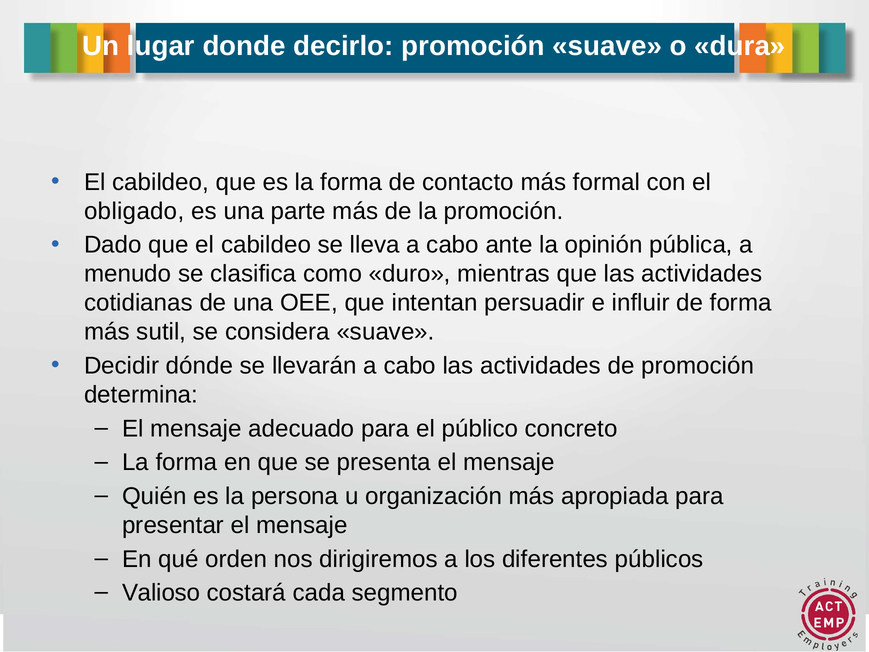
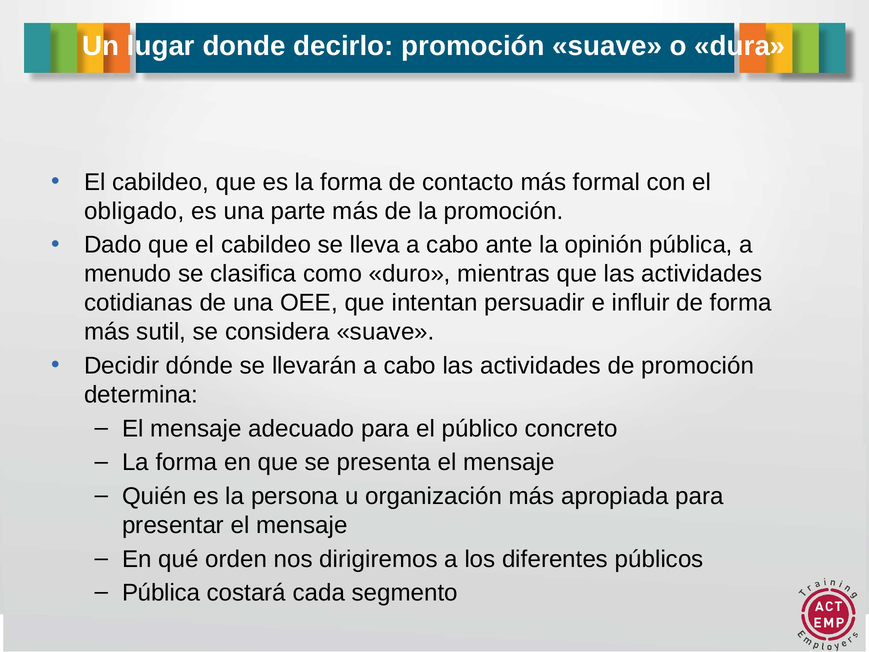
Valioso at (161, 593): Valioso -> Pública
